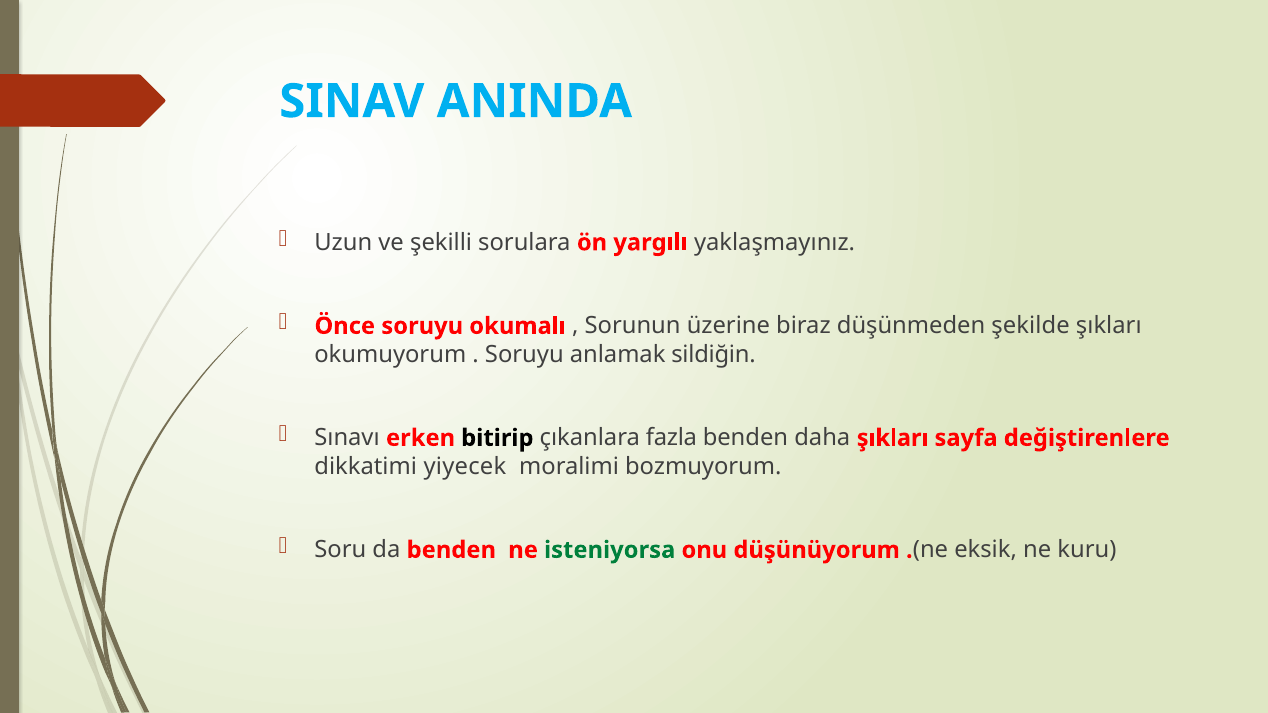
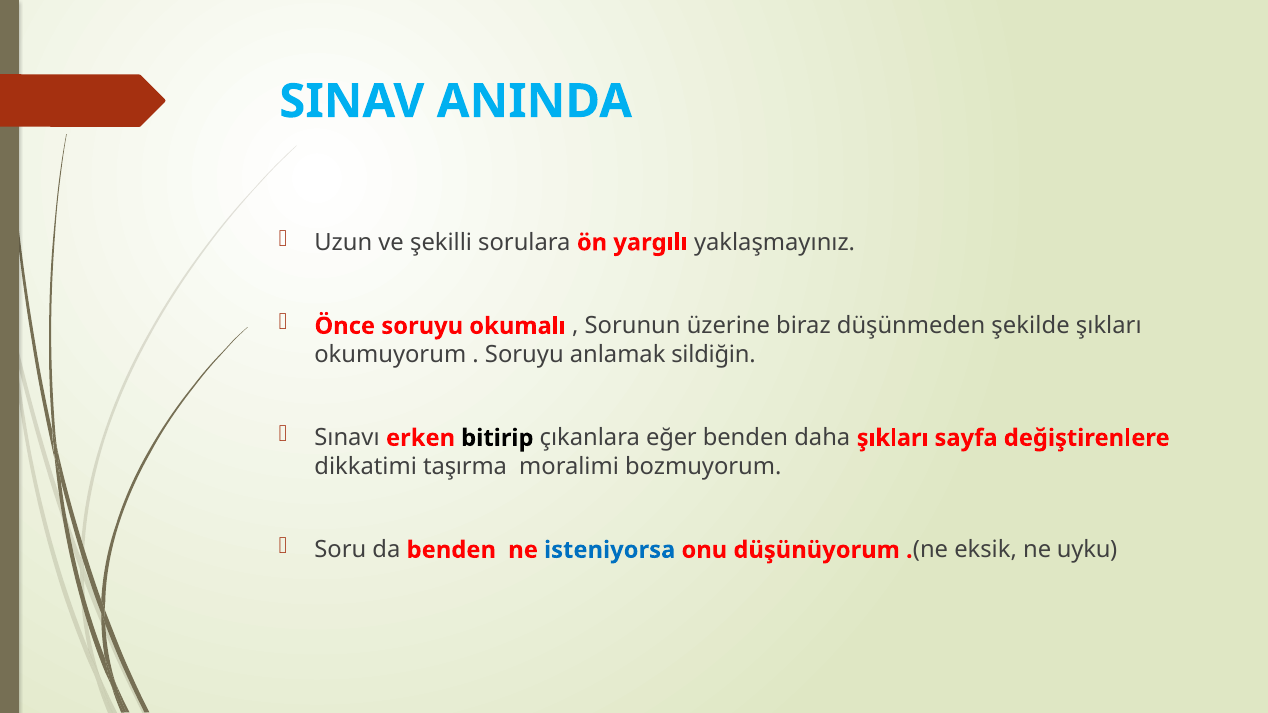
fazla: fazla -> eğer
yiyecek: yiyecek -> taşırma
isteniyorsa colour: green -> blue
kuru: kuru -> uyku
